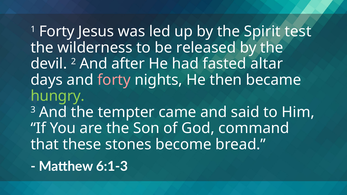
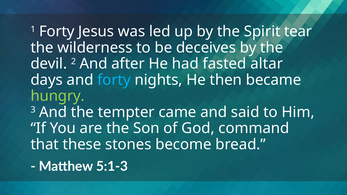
test: test -> tear
released: released -> deceives
forty at (114, 80) colour: pink -> light blue
6:1-3: 6:1-3 -> 5:1-3
